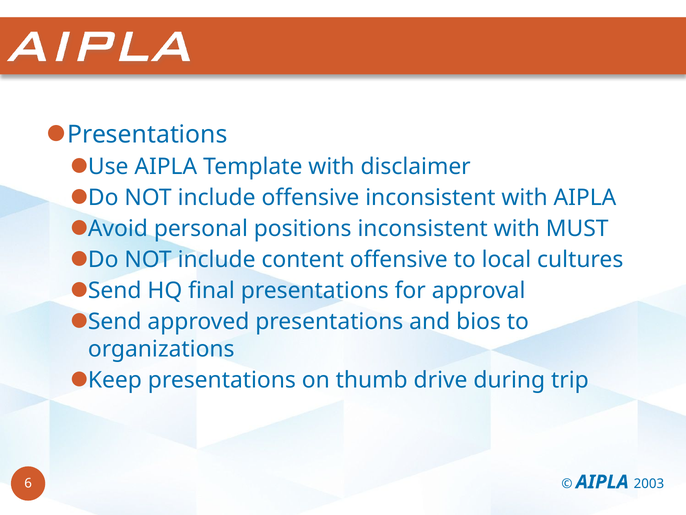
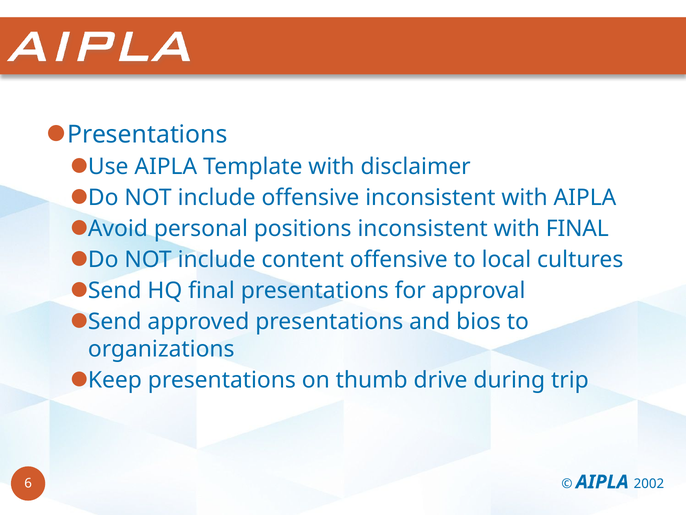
with MUST: MUST -> FINAL
2003: 2003 -> 2002
